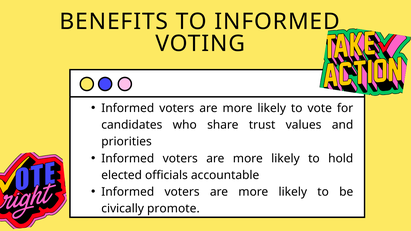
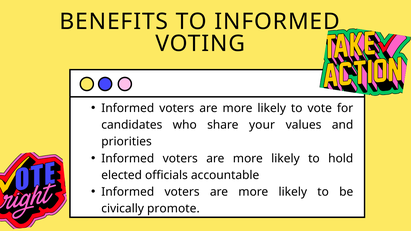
trust: trust -> your
